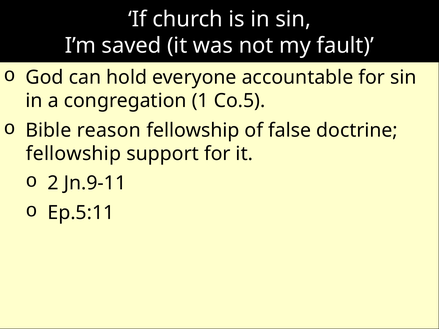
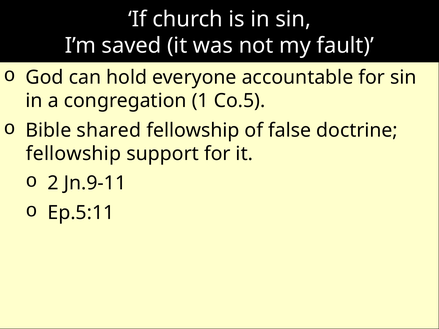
reason: reason -> shared
